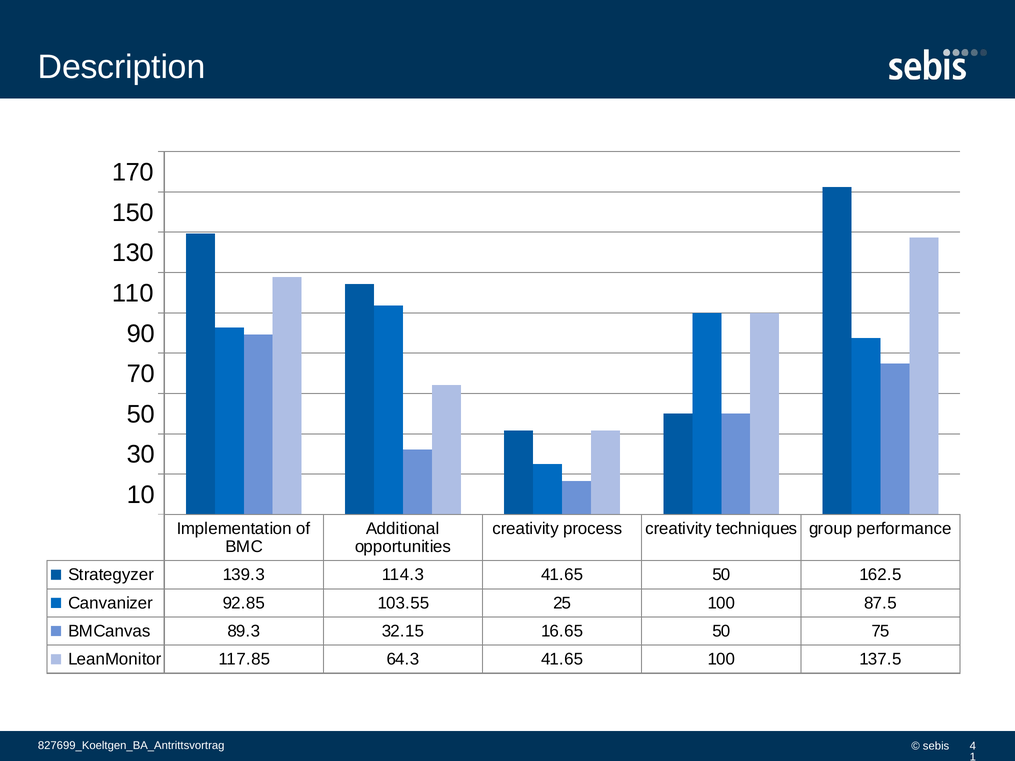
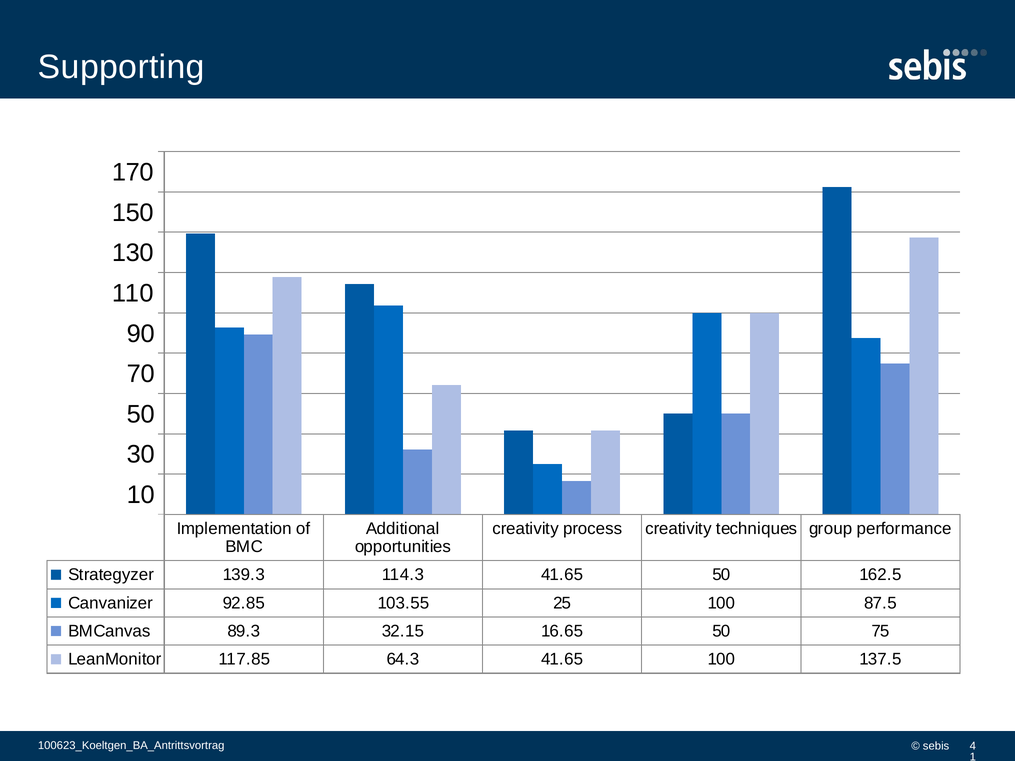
Description: Description -> Supporting
827699_Koeltgen_BA_Antrittsvortrag: 827699_Koeltgen_BA_Antrittsvortrag -> 100623_Koeltgen_BA_Antrittsvortrag
